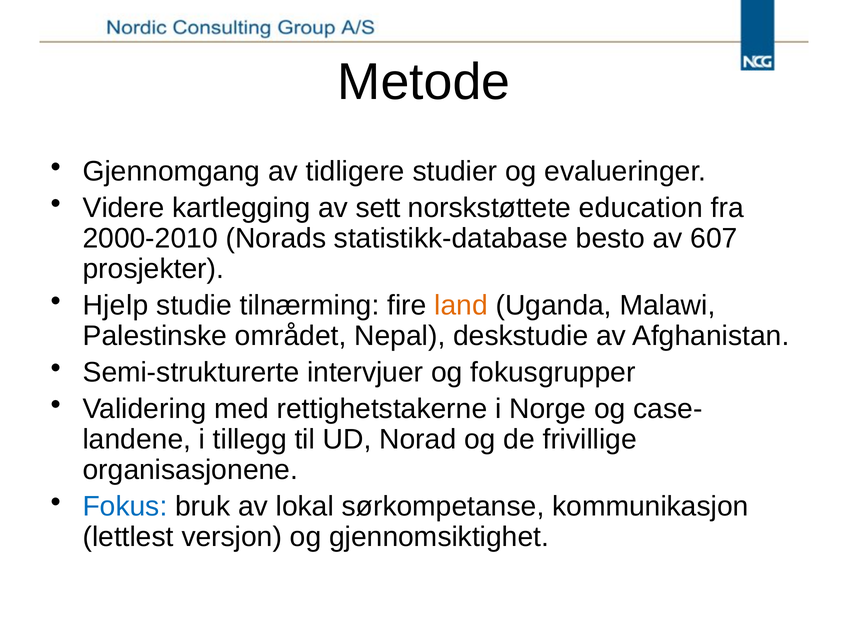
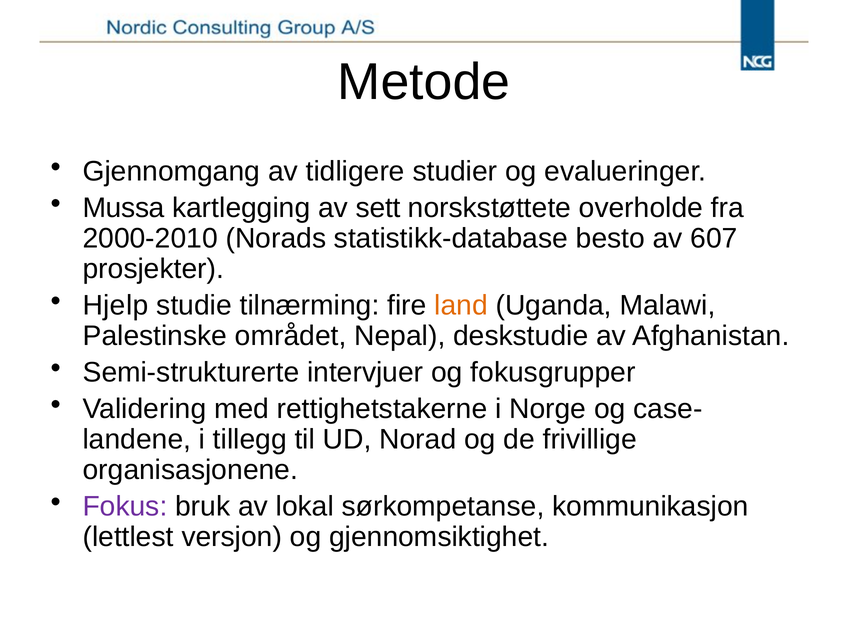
Videre: Videre -> Mussa
education: education -> overholde
Fokus colour: blue -> purple
